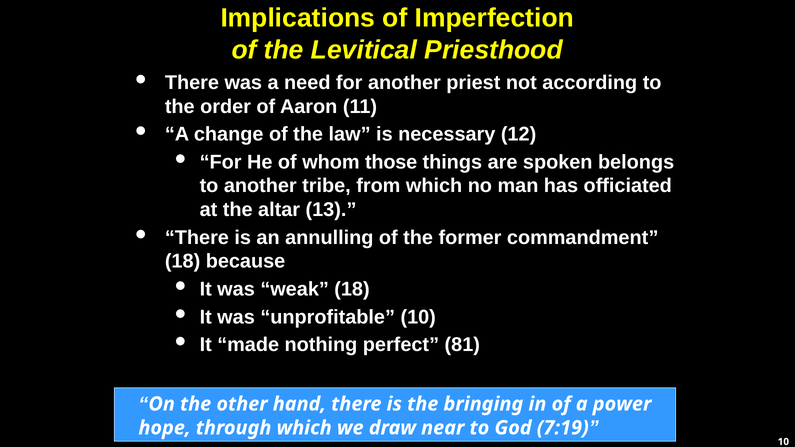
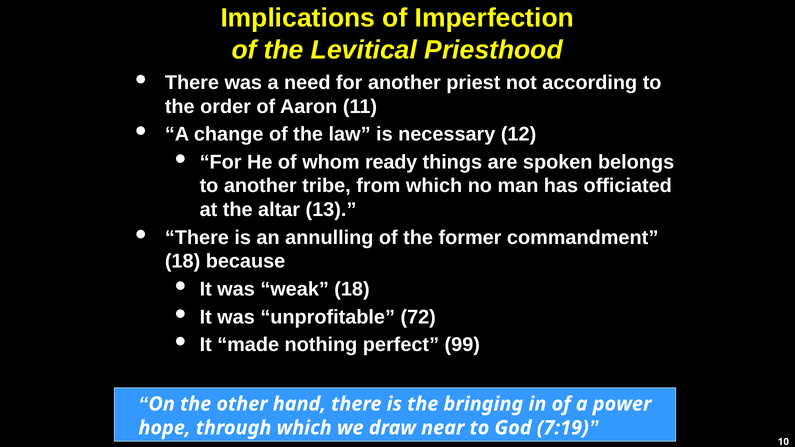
those: those -> ready
unprofitable 10: 10 -> 72
81: 81 -> 99
